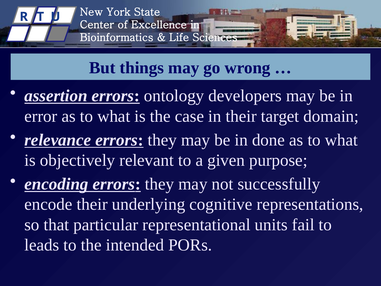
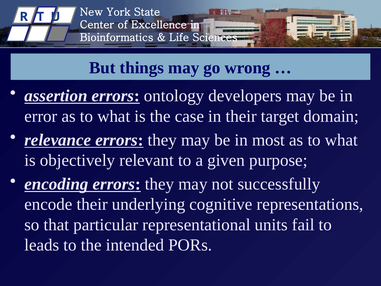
done: done -> most
